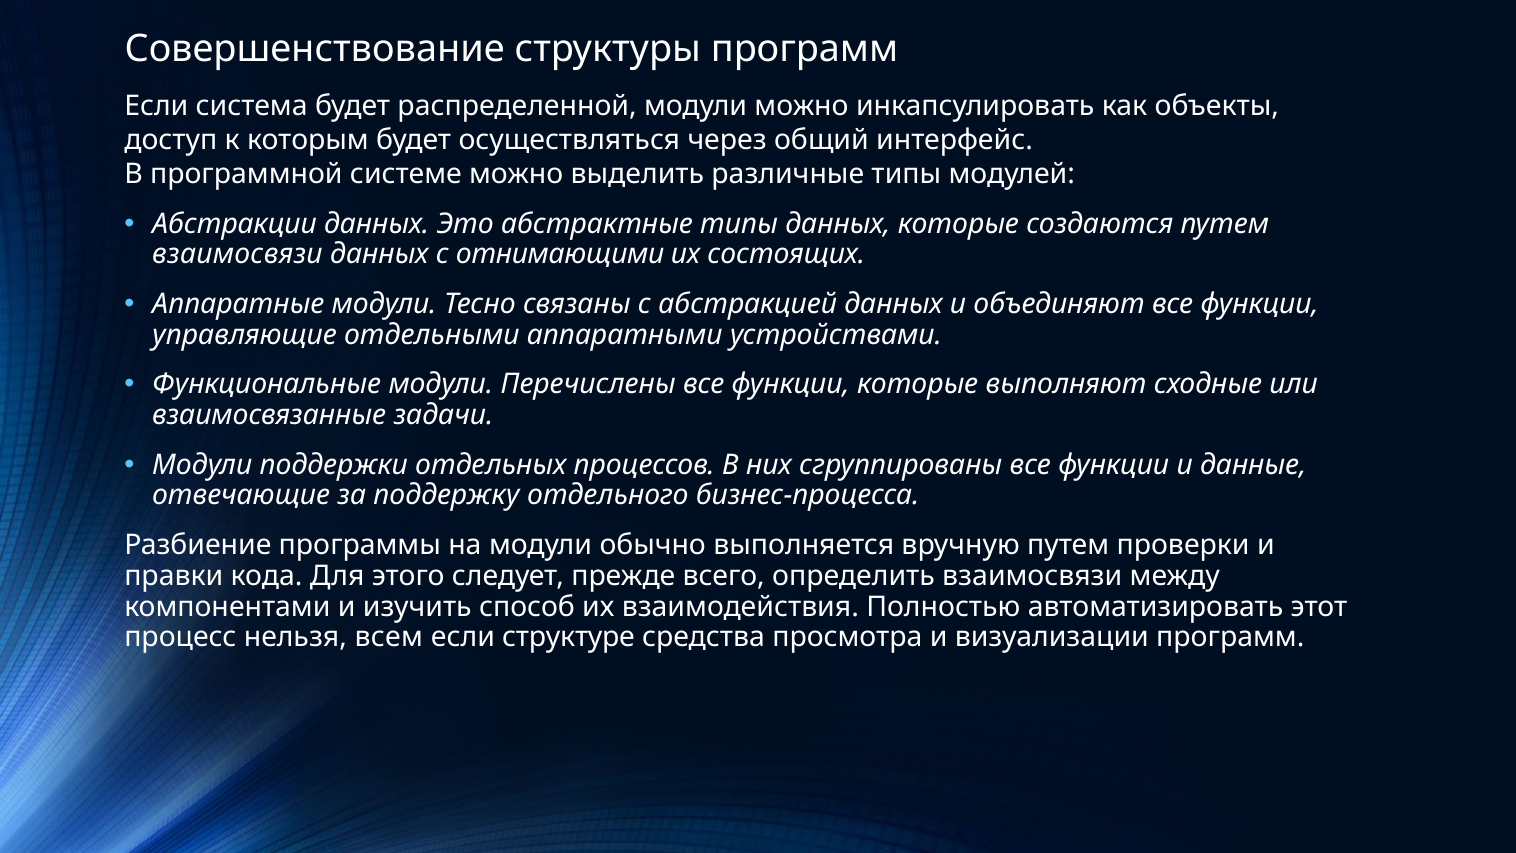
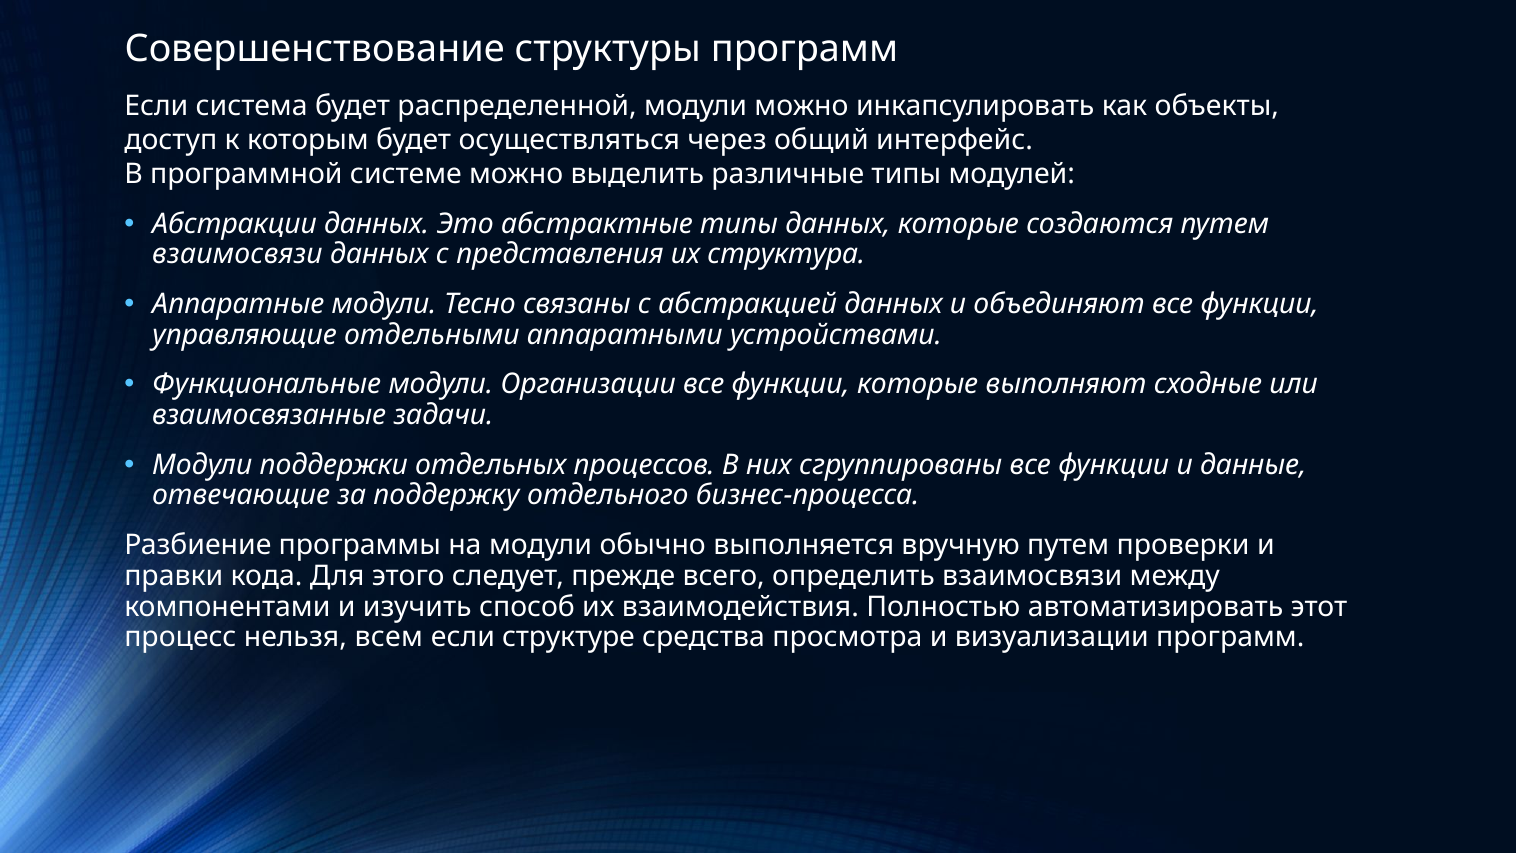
отнимающими: отнимающими -> представления
состоящих: состоящих -> структура
Перечислены: Перечислены -> Организации
